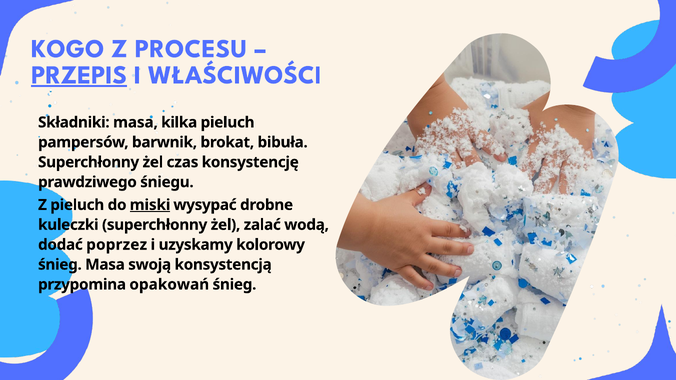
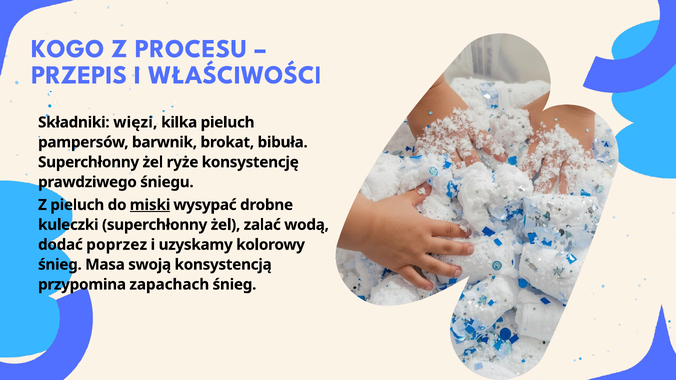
PRZEPIS underline: present -> none
Składniki masa: masa -> więzi
czas: czas -> ryże
opakowań: opakowań -> zapachach
